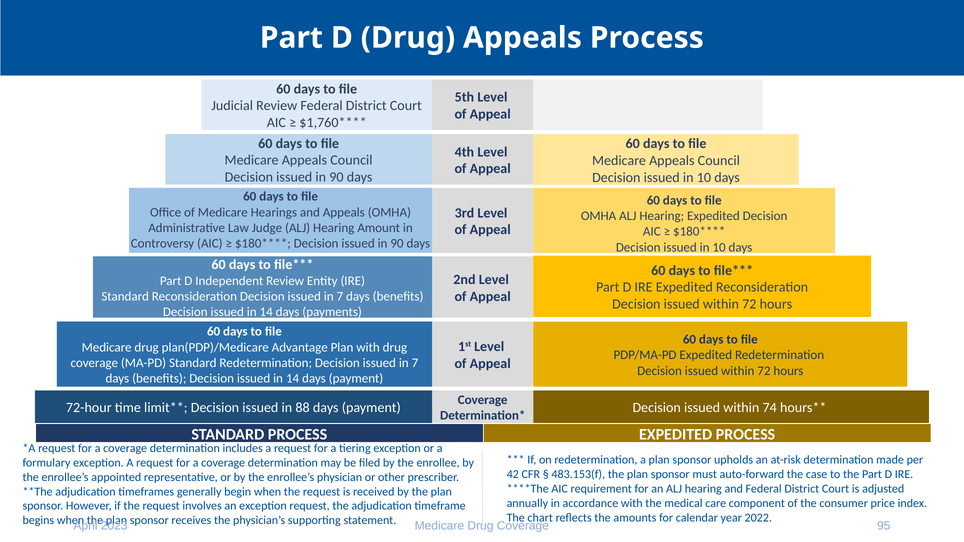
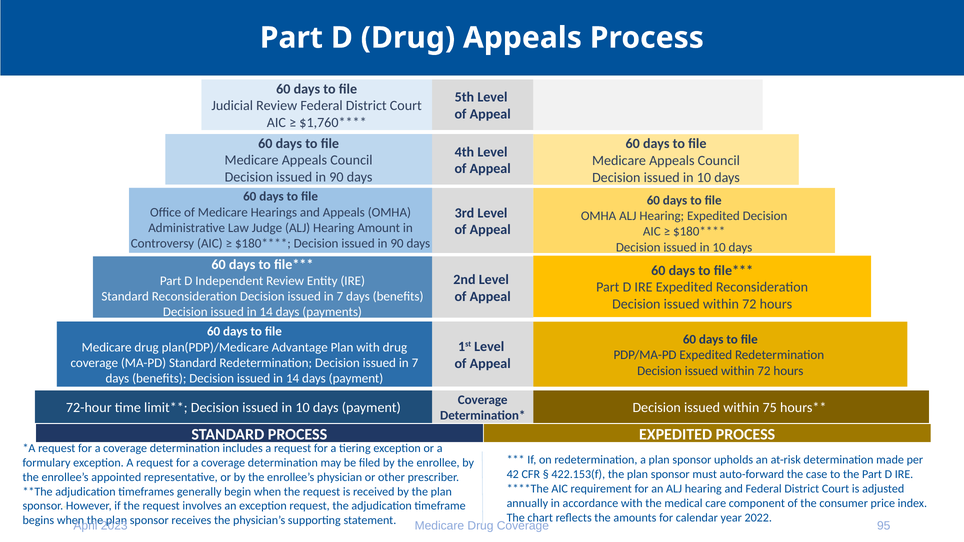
88 at (303, 408): 88 -> 10
74: 74 -> 75
483.153(f: 483.153(f -> 422.153(f
